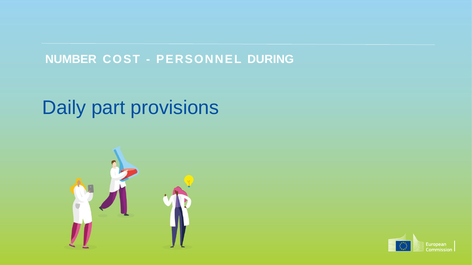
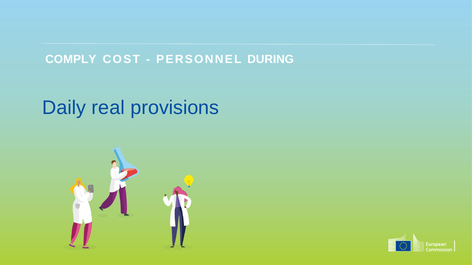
NUMBER: NUMBER -> COMPLY
part: part -> real
